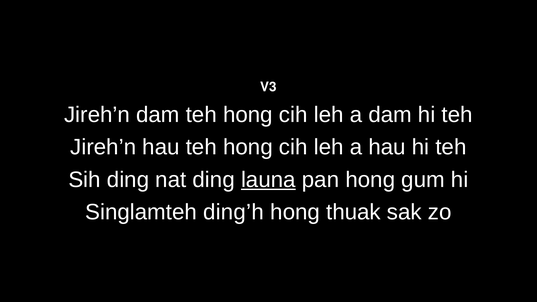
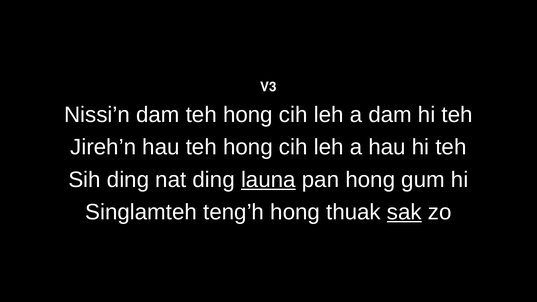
Jireh’n at (97, 115): Jireh’n -> Nissi’n
ding’h: ding’h -> teng’h
sak underline: none -> present
